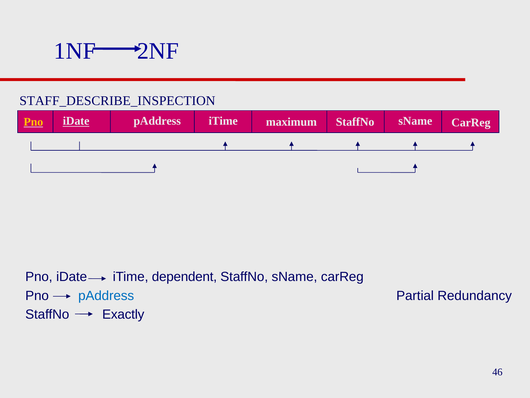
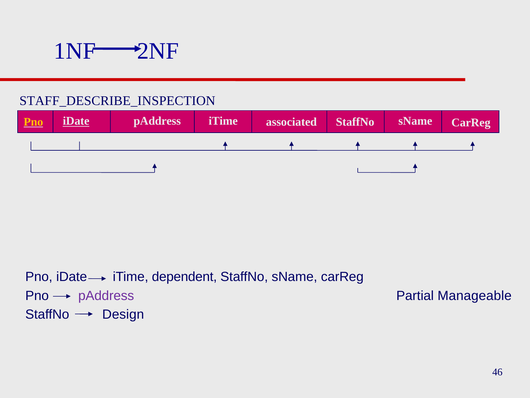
maximum: maximum -> associated
pAddress at (106, 295) colour: blue -> purple
Redundancy: Redundancy -> Manageable
Exactly: Exactly -> Design
